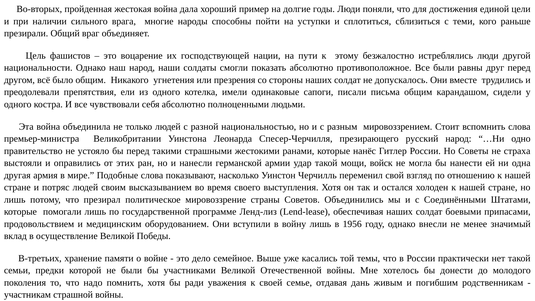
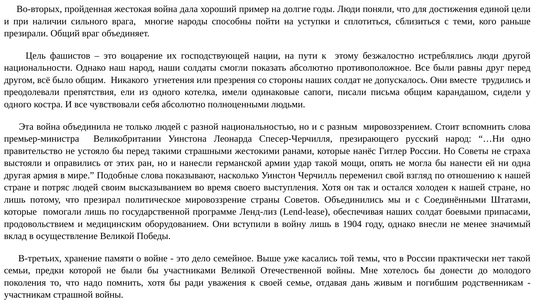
войск: войск -> опять
1956: 1956 -> 1904
